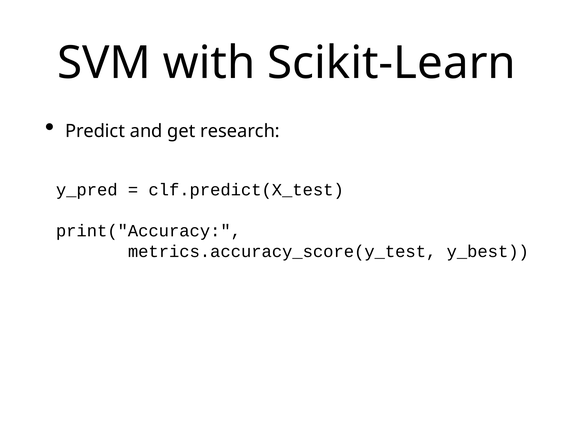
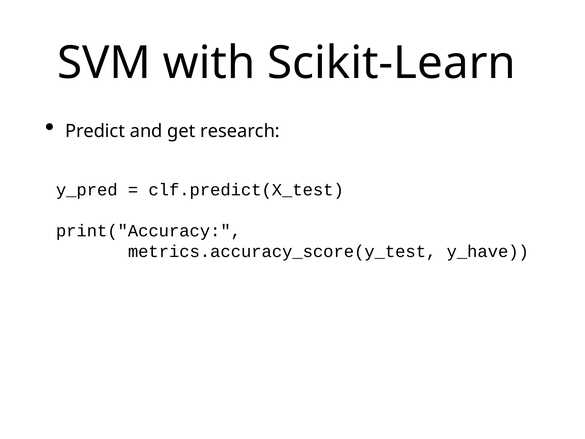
y_best: y_best -> y_have
